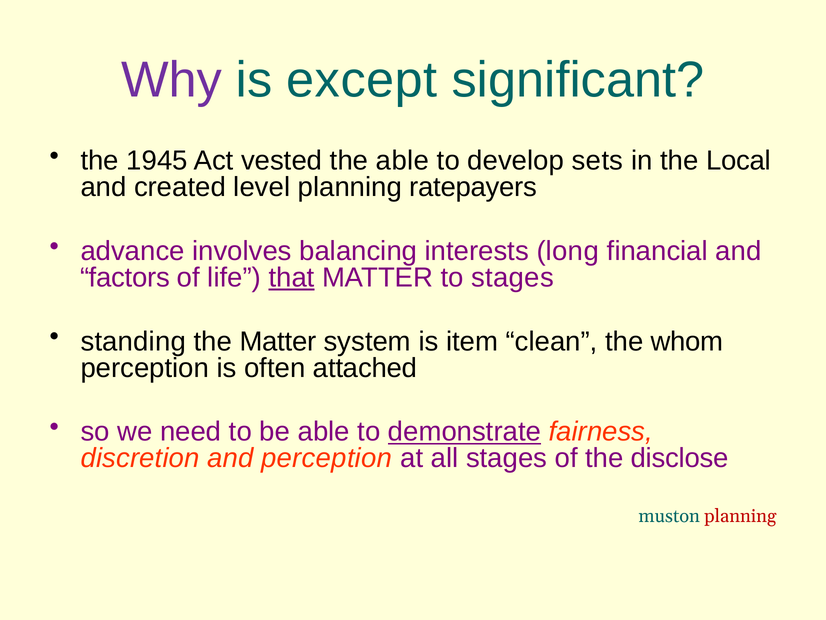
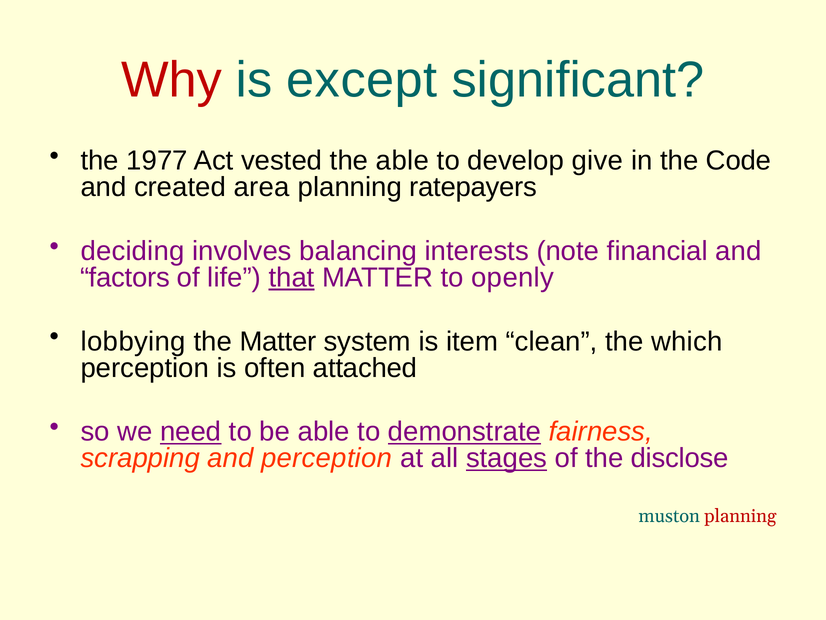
Why colour: purple -> red
1945: 1945 -> 1977
sets: sets -> give
Local: Local -> Code
level: level -> area
advance: advance -> deciding
long: long -> note
to stages: stages -> openly
standing: standing -> lobbying
whom: whom -> which
need underline: none -> present
discretion: discretion -> scrapping
stages at (507, 458) underline: none -> present
